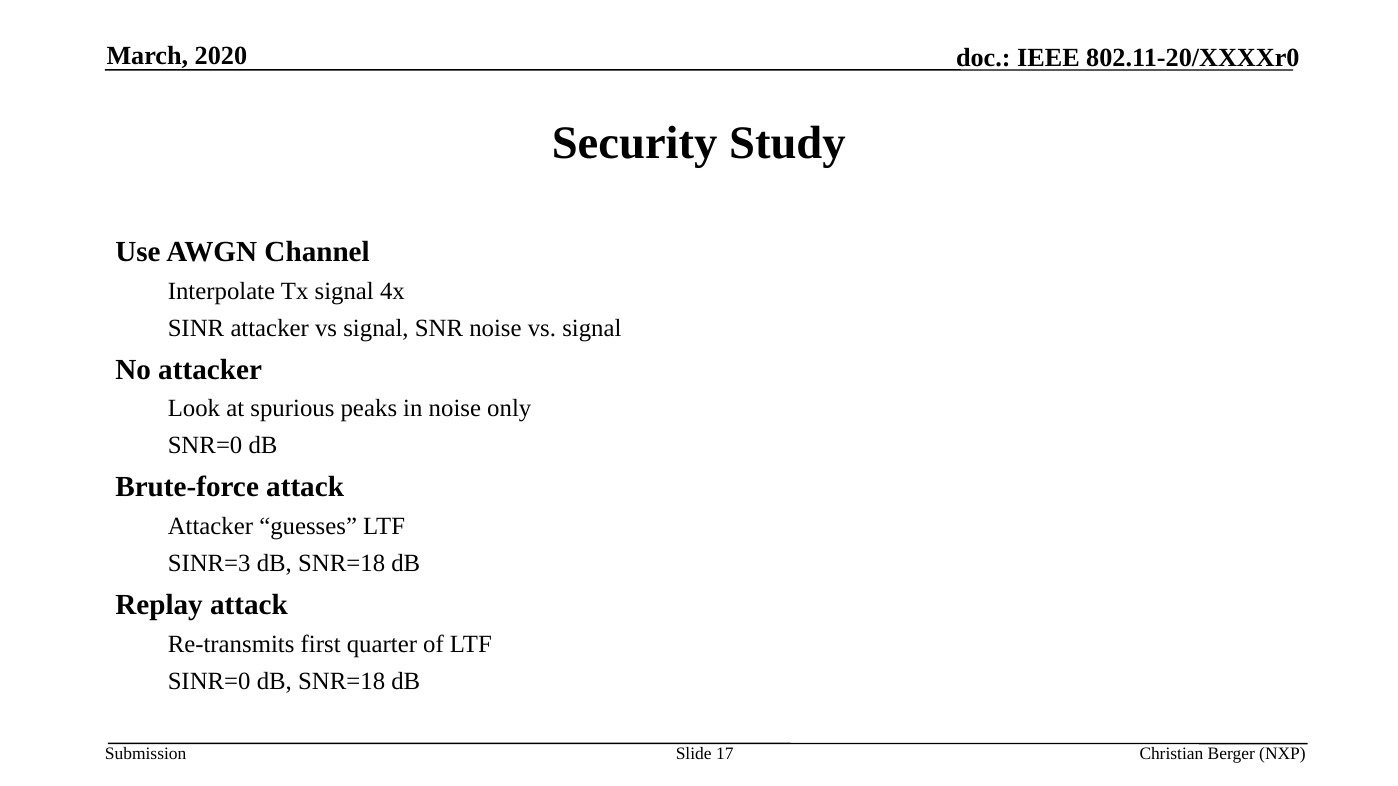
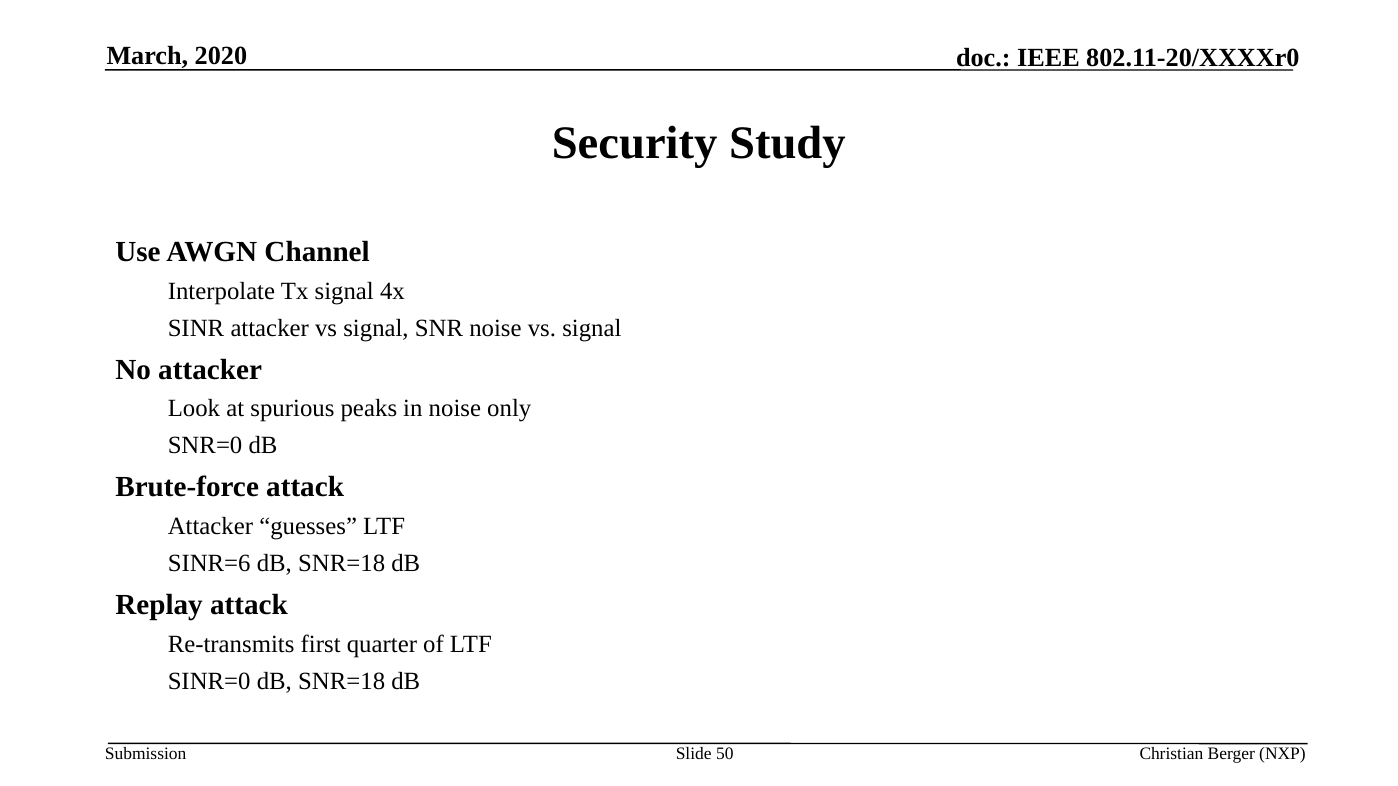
SINR=3: SINR=3 -> SINR=6
17: 17 -> 50
